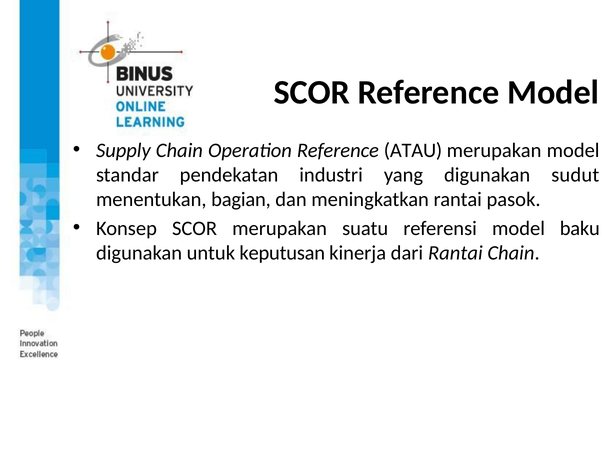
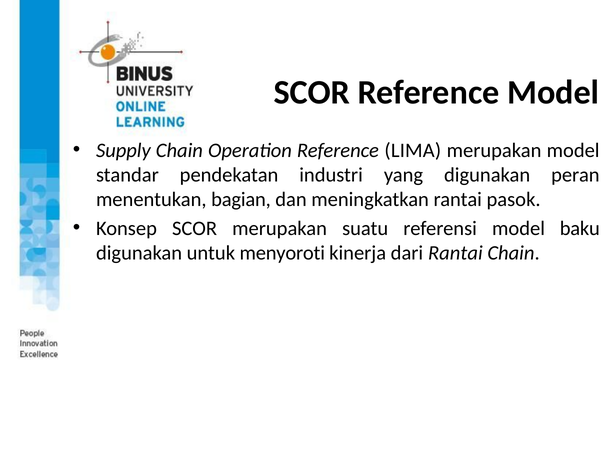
ATAU: ATAU -> LIMA
sudut: sudut -> peran
keputusan: keputusan -> menyoroti
